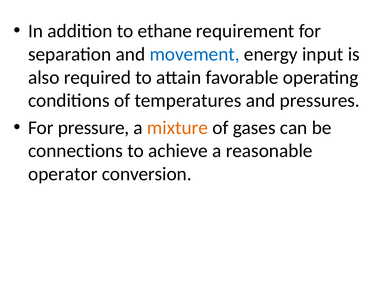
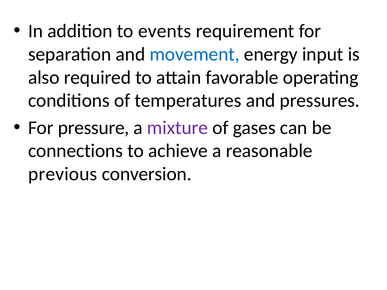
ethane: ethane -> events
mixture colour: orange -> purple
operator: operator -> previous
